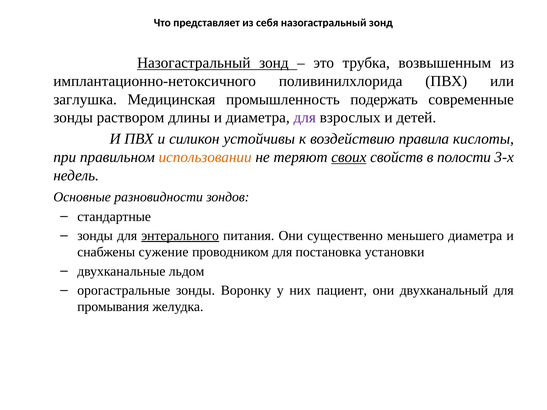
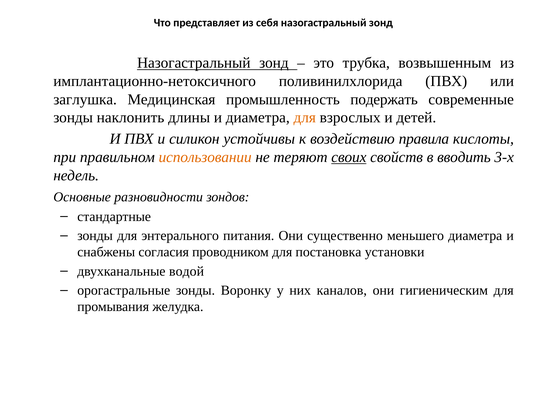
раствором: раствором -> наклонить
для at (305, 118) colour: purple -> orange
полости: полости -> вводить
энтерального underline: present -> none
сужение: сужение -> согласия
льдом: льдом -> водой
пациент: пациент -> каналов
двухканальный: двухканальный -> гигиеническим
